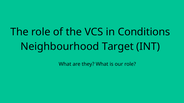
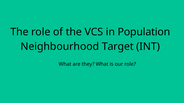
Conditions: Conditions -> Population
